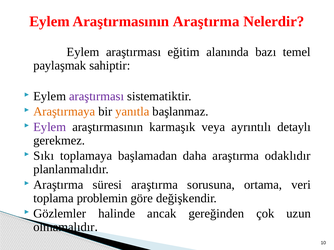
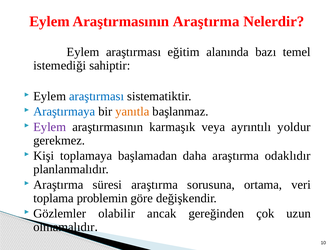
paylaşmak: paylaşmak -> istemediği
araştırması at (97, 96) colour: purple -> blue
Araştırmaya colour: orange -> blue
detaylı: detaylı -> yoldur
Sıkı: Sıkı -> Kişi
halinde: halinde -> olabilir
